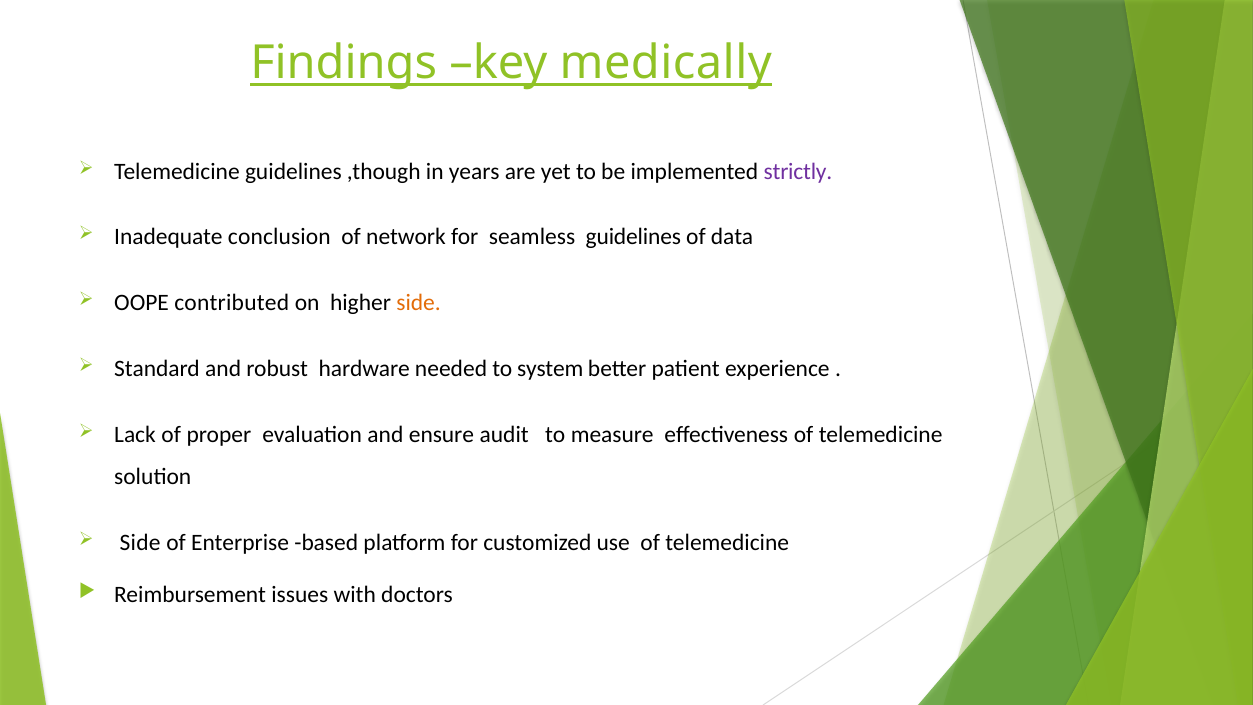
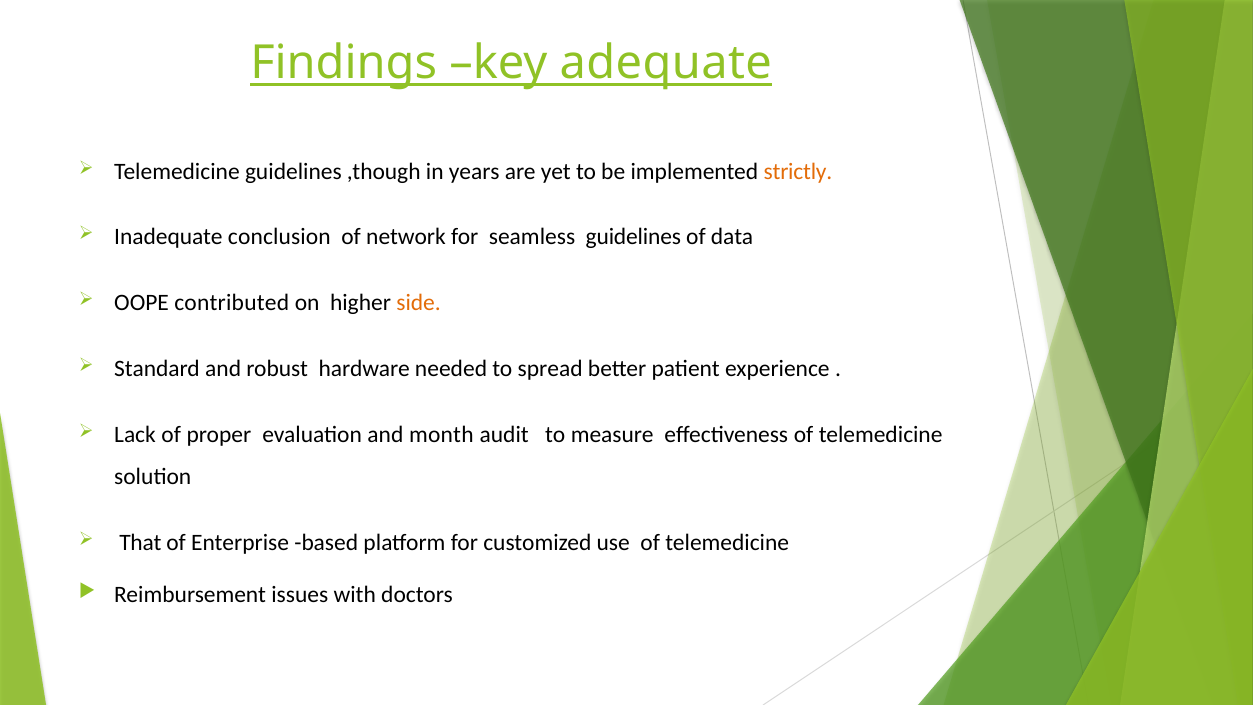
medically: medically -> adequate
strictly colour: purple -> orange
system: system -> spread
ensure: ensure -> month
Side at (140, 543): Side -> That
